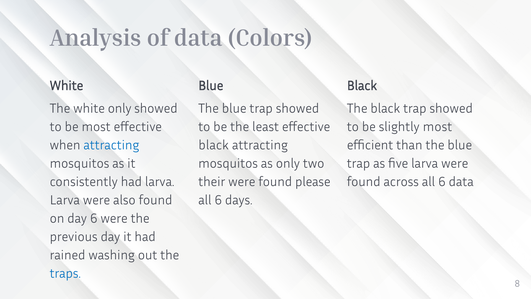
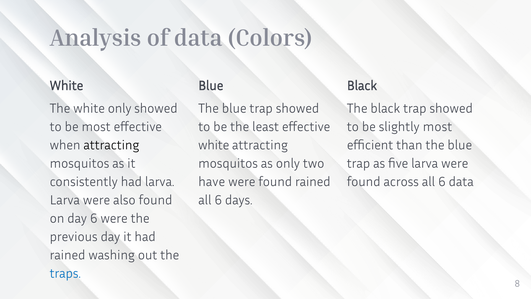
attracting at (111, 145) colour: blue -> black
black at (214, 145): black -> white
their: their -> have
found please: please -> rained
